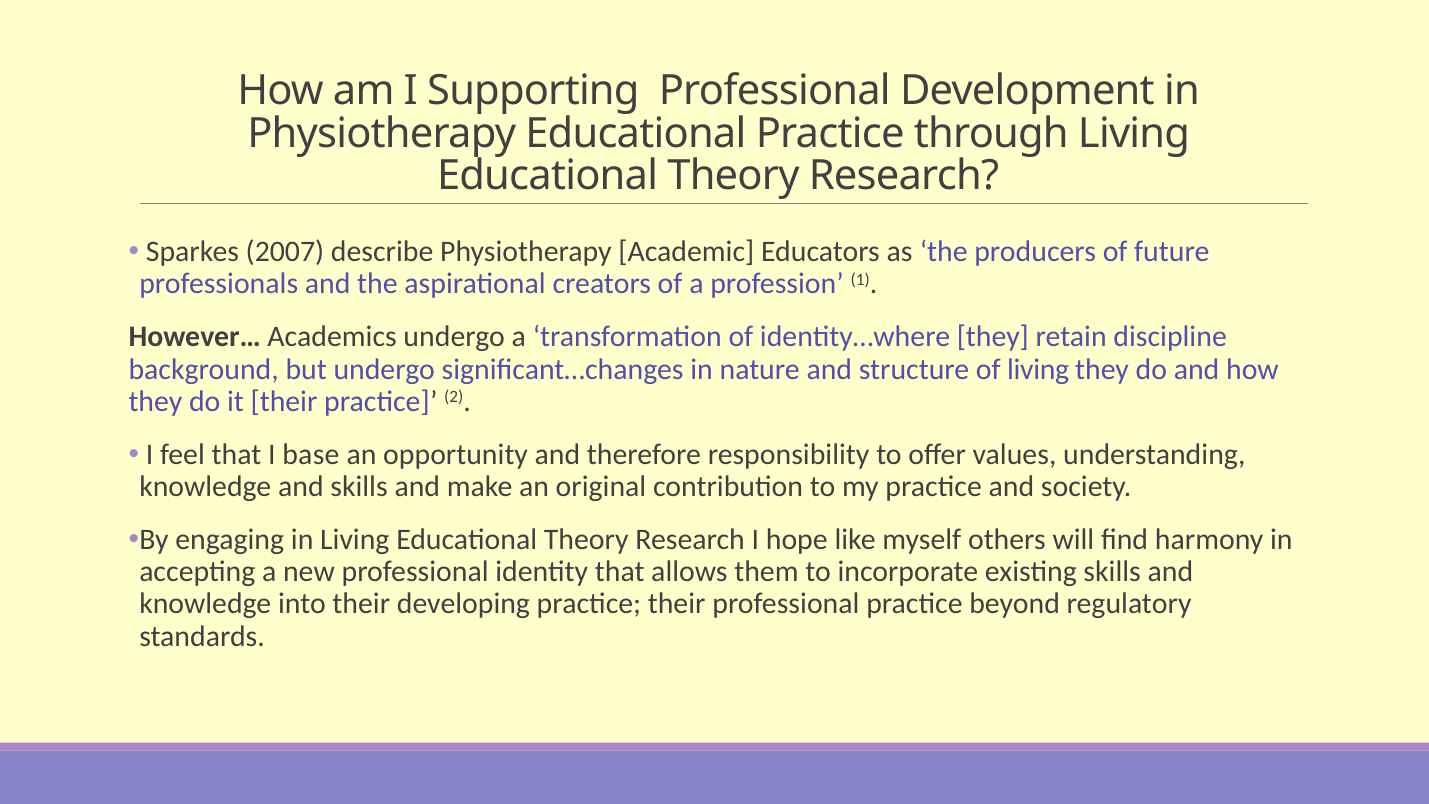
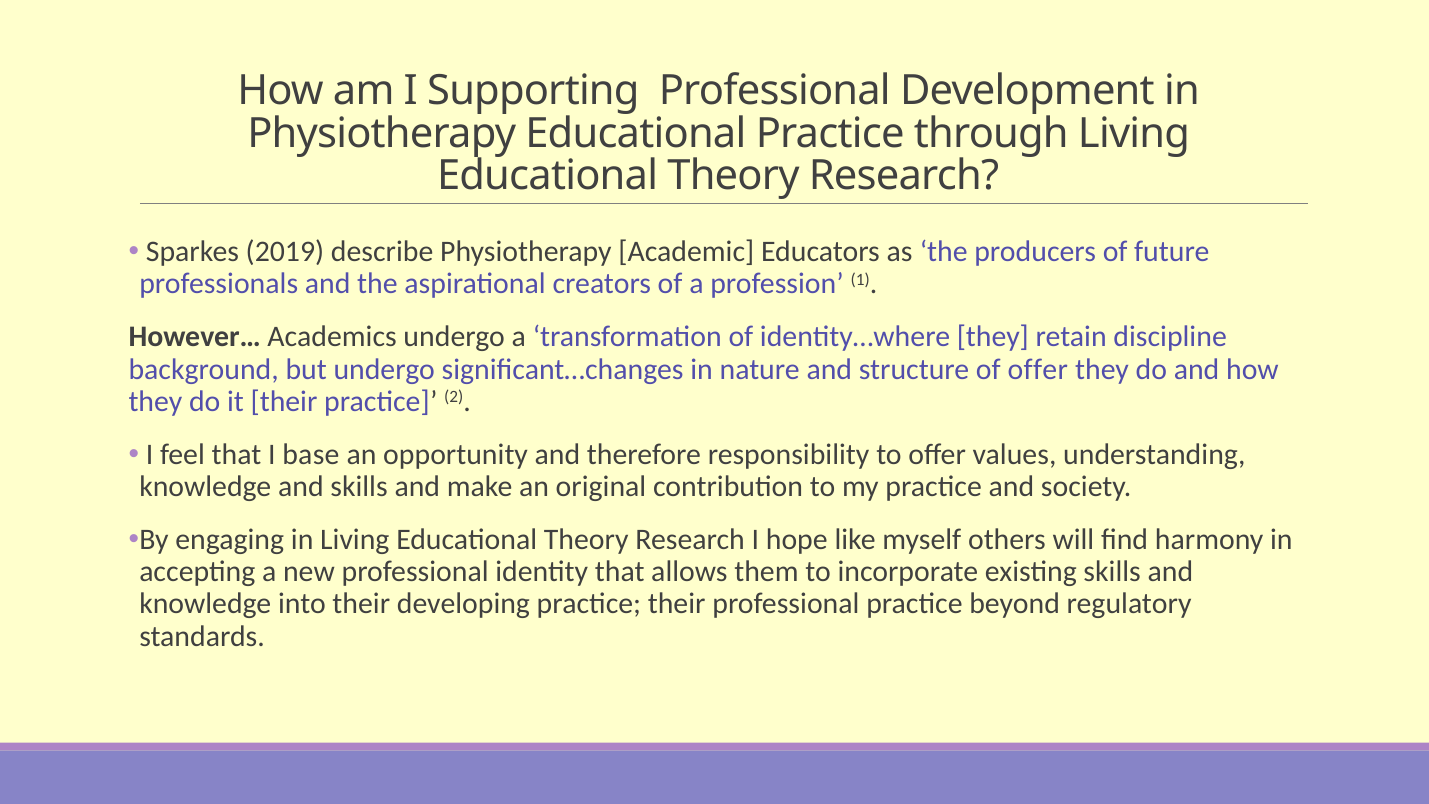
2007: 2007 -> 2019
of living: living -> offer
